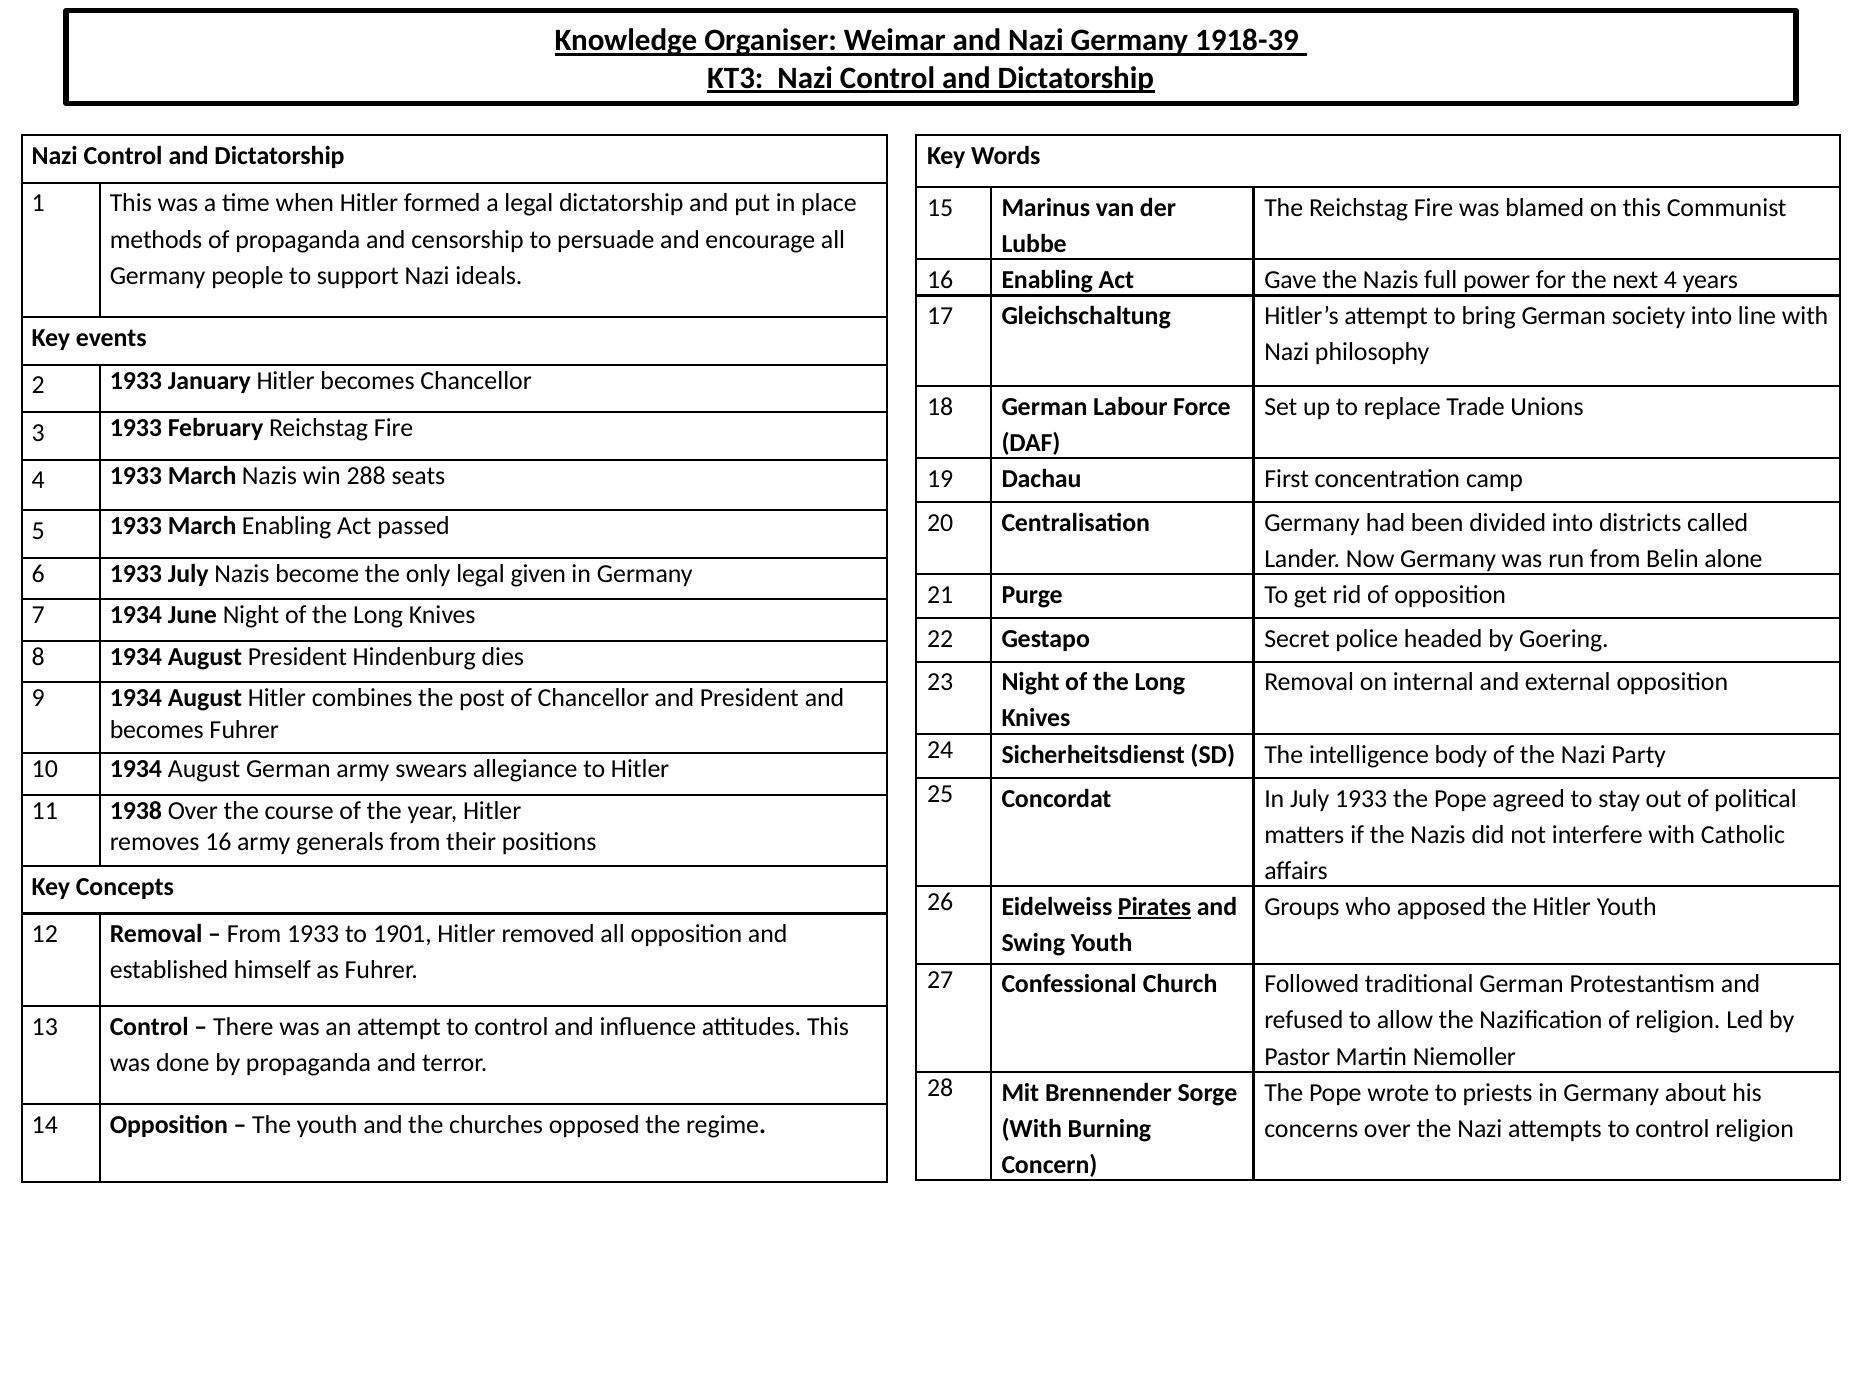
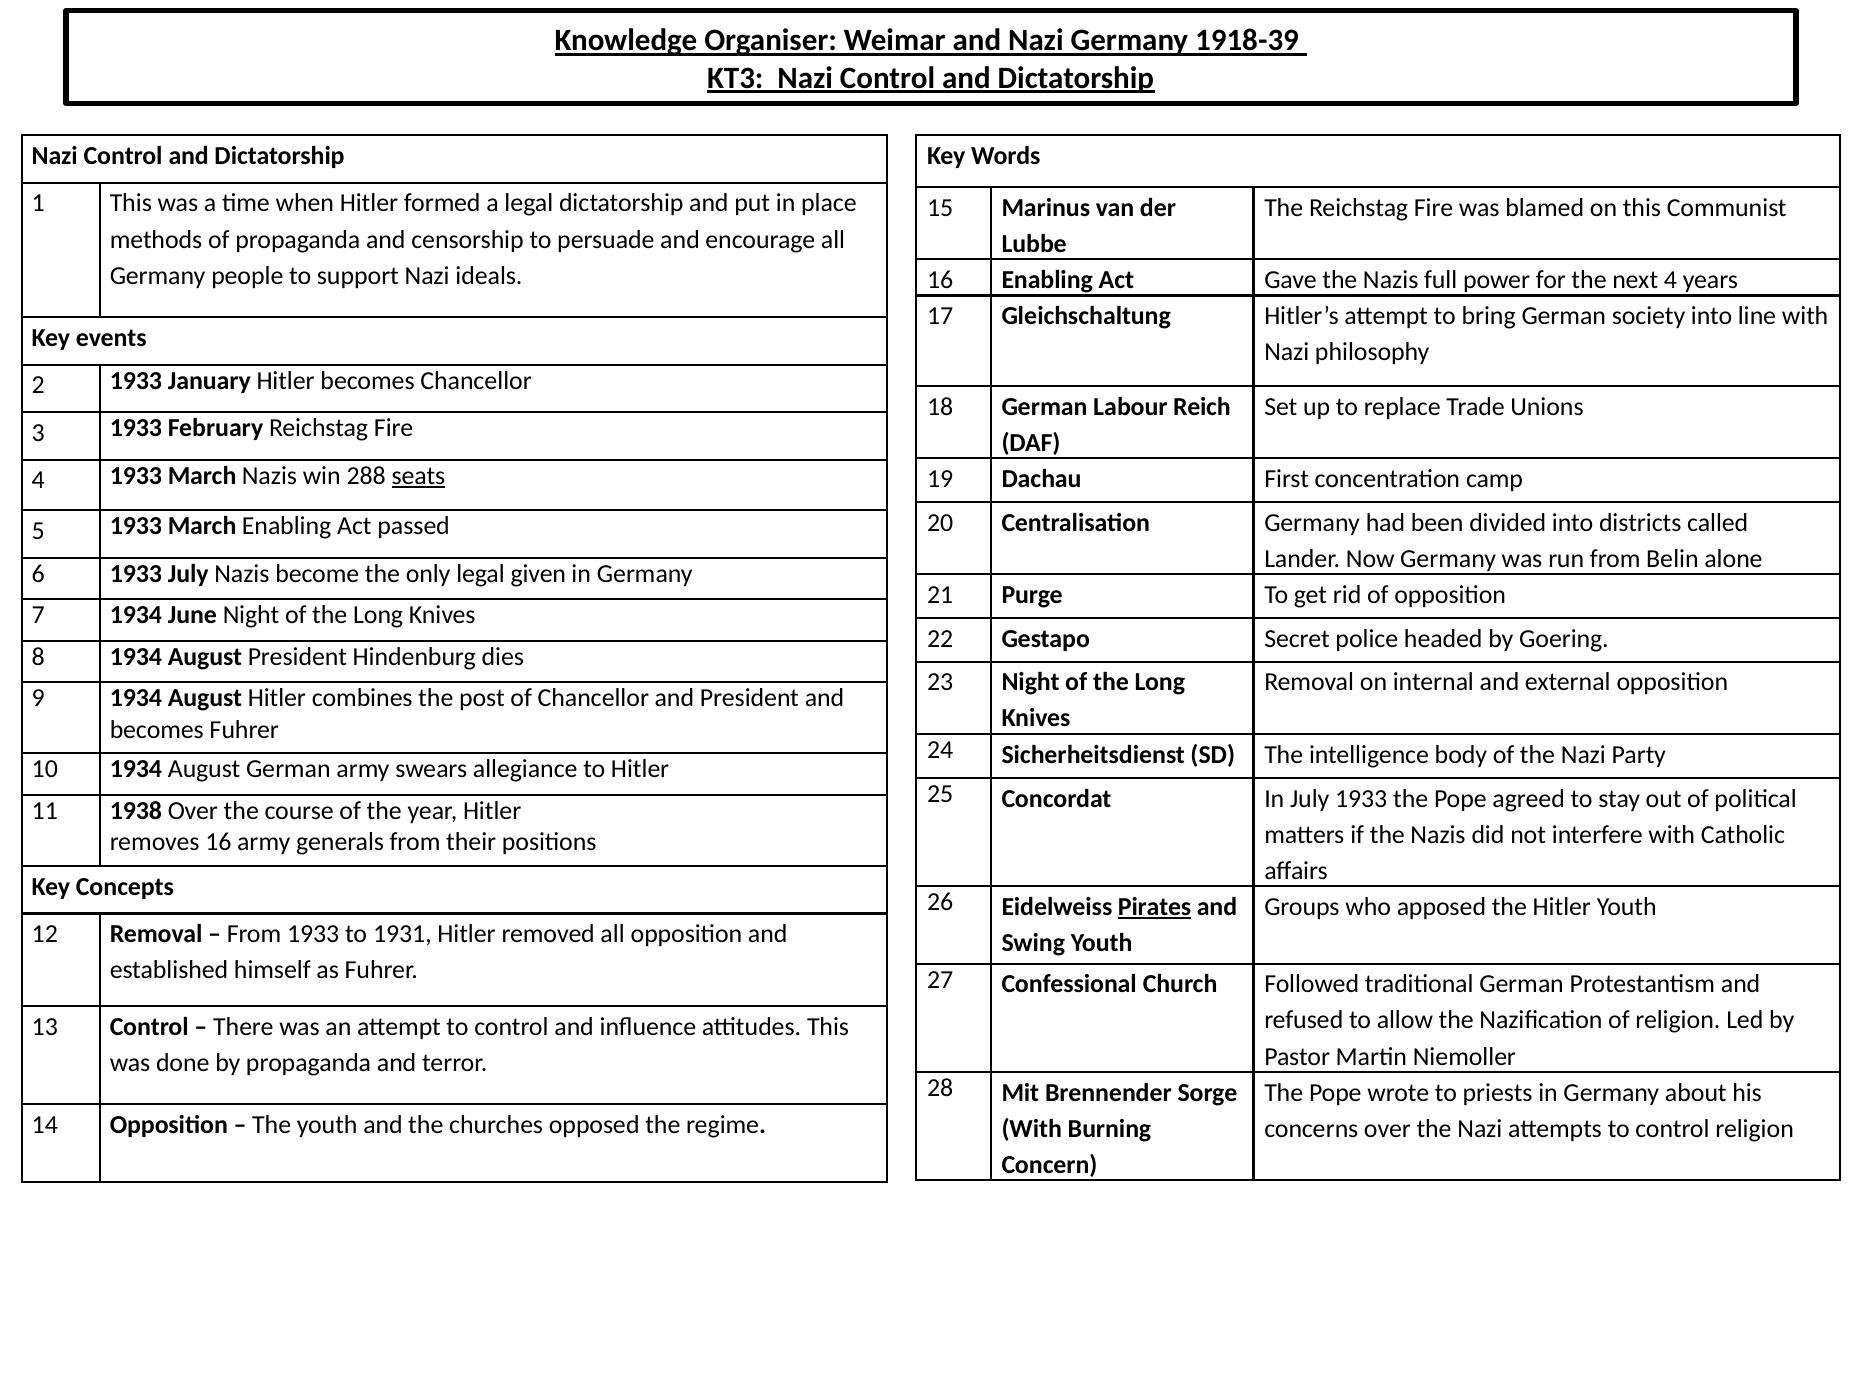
Force: Force -> Reich
seats underline: none -> present
1901: 1901 -> 1931
